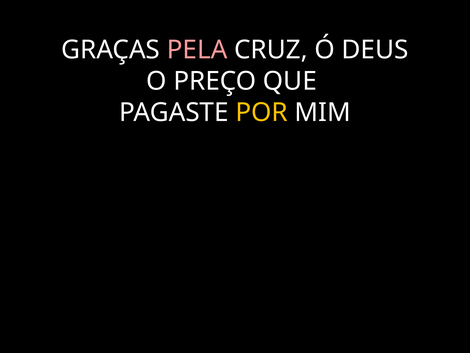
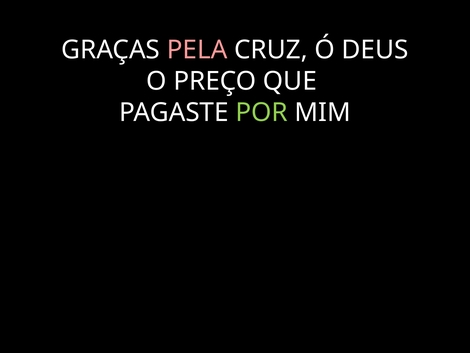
POR colour: yellow -> light green
